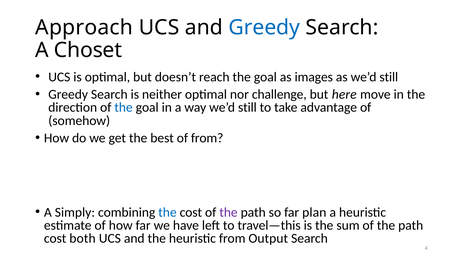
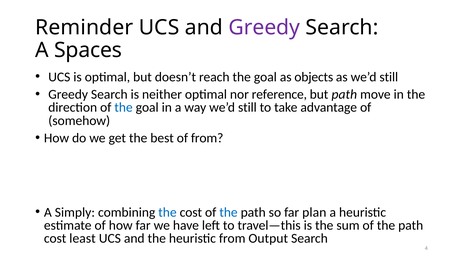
Approach: Approach -> Reminder
Greedy at (264, 27) colour: blue -> purple
Choset: Choset -> Spaces
images: images -> objects
challenge: challenge -> reference
but here: here -> path
the at (228, 213) colour: purple -> blue
both: both -> least
